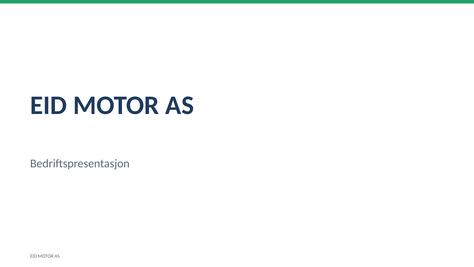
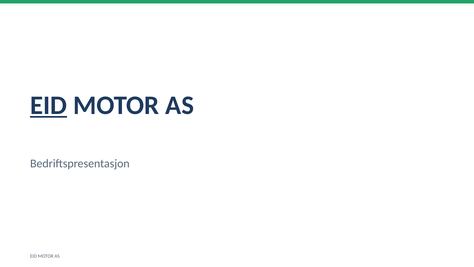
EID at (49, 105) underline: none -> present
